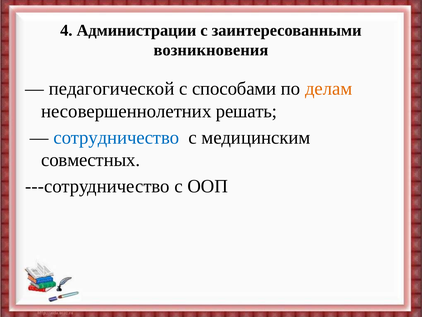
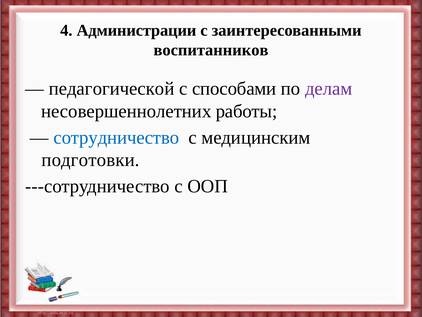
возникновения: возникновения -> воспитанников
делам colour: orange -> purple
решать: решать -> работы
совместных: совместных -> подготовки
